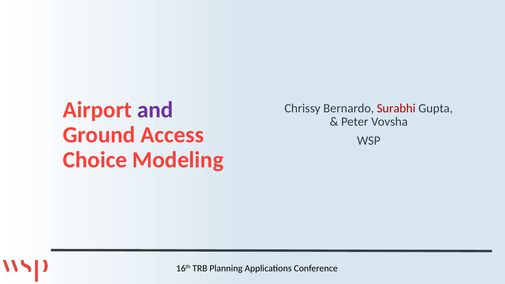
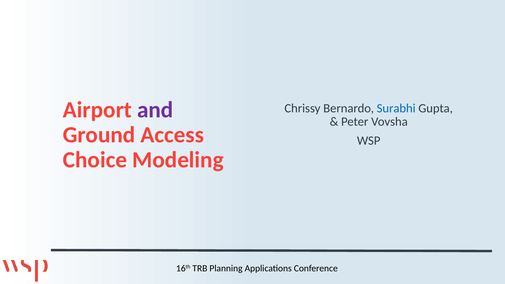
Surabhi colour: red -> blue
